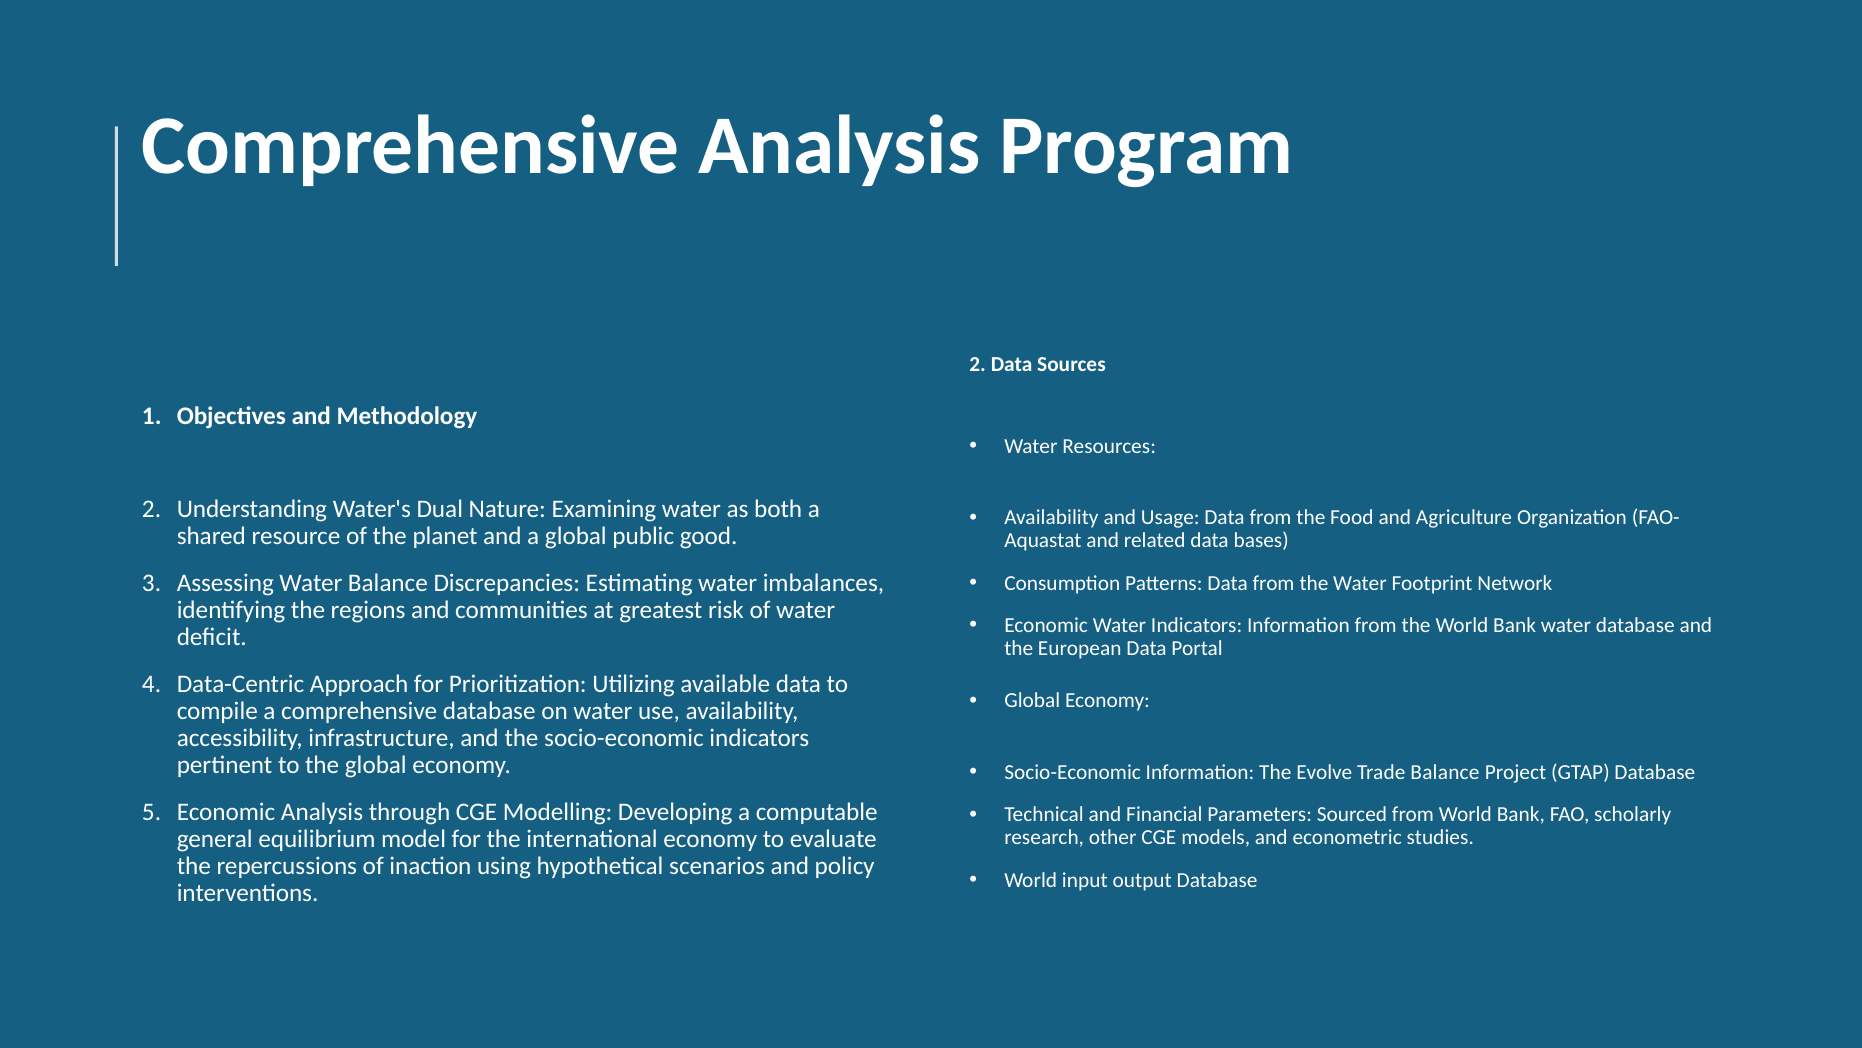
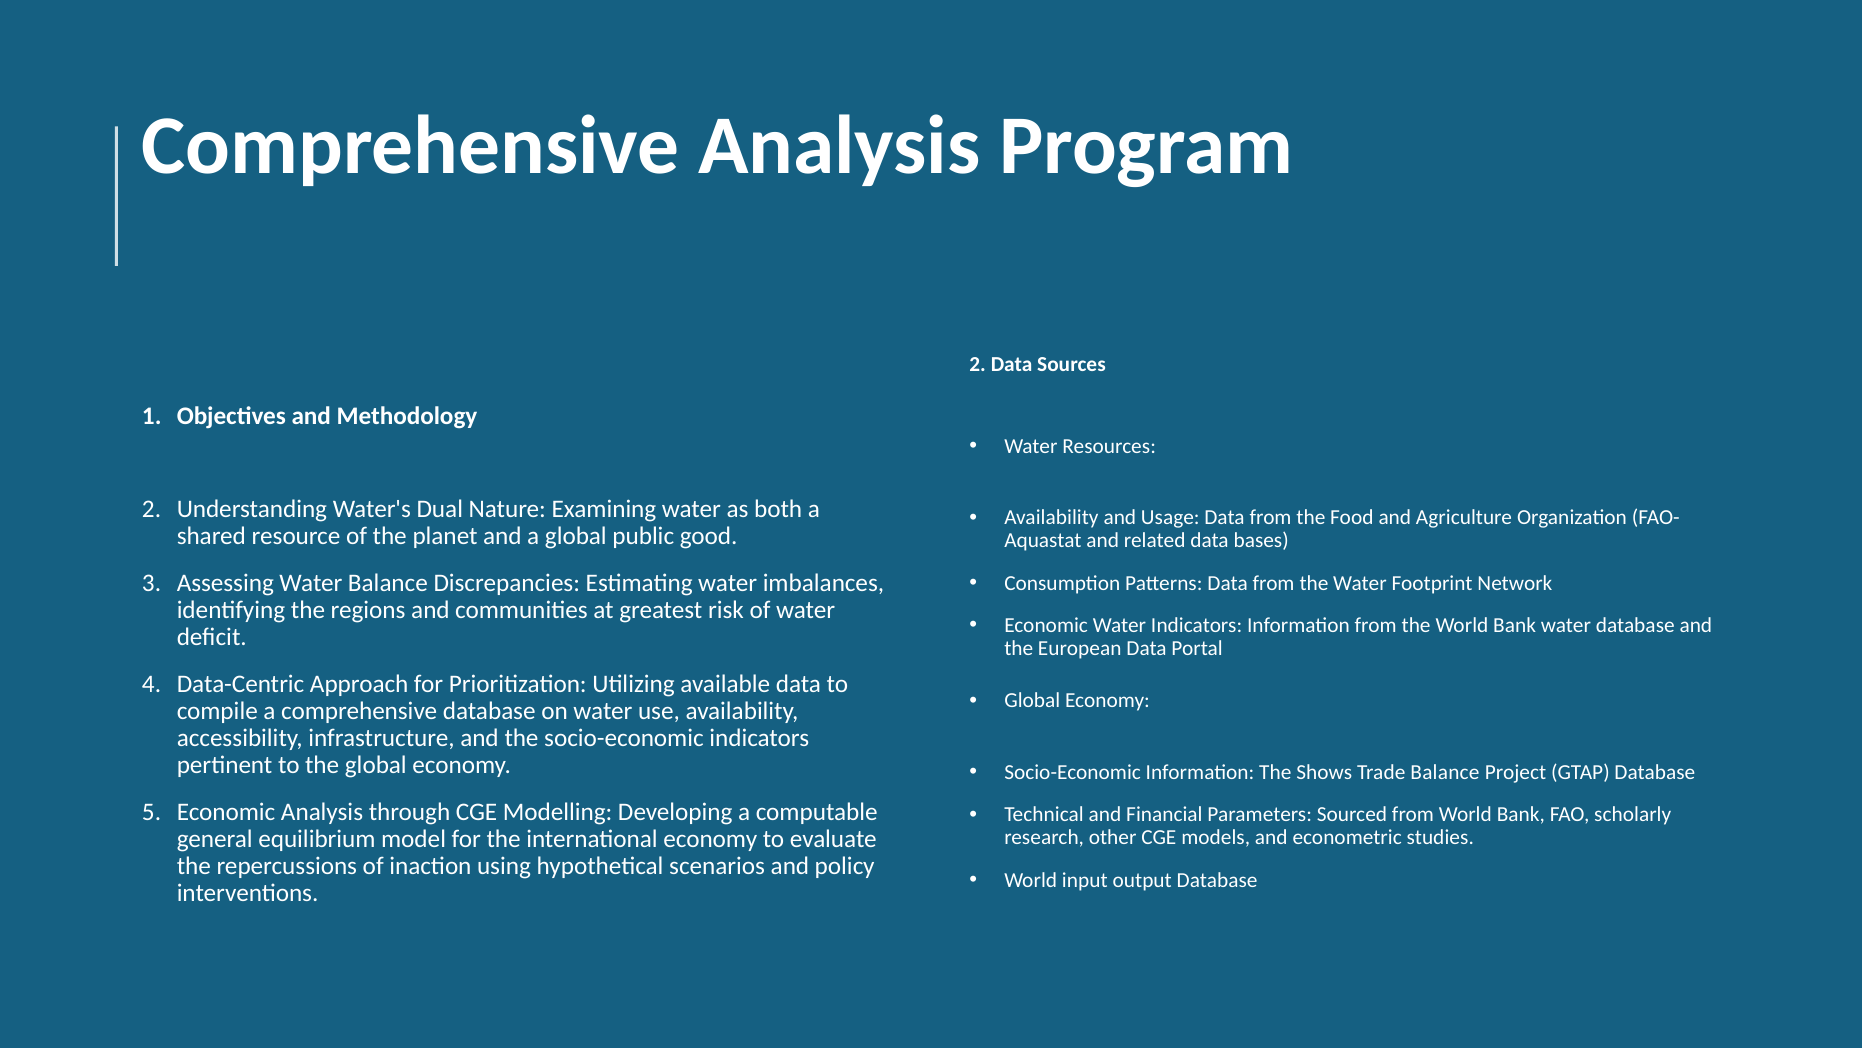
Evolve: Evolve -> Shows
